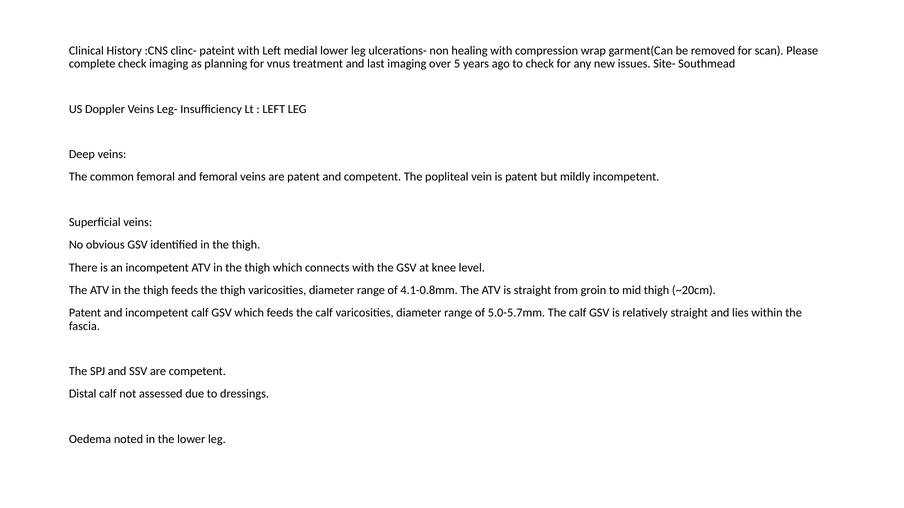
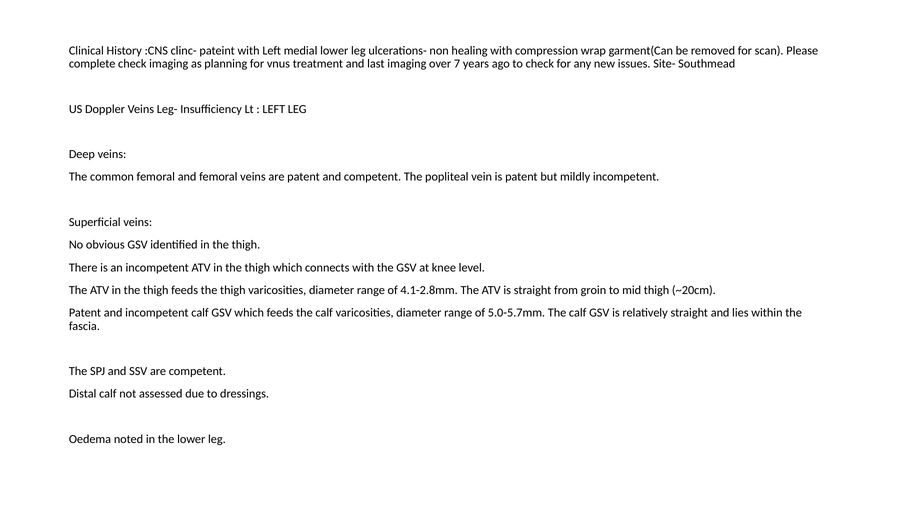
5: 5 -> 7
4.1-0.8mm: 4.1-0.8mm -> 4.1-2.8mm
